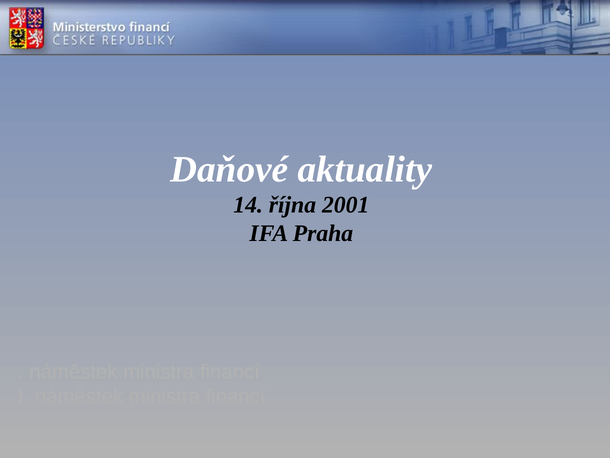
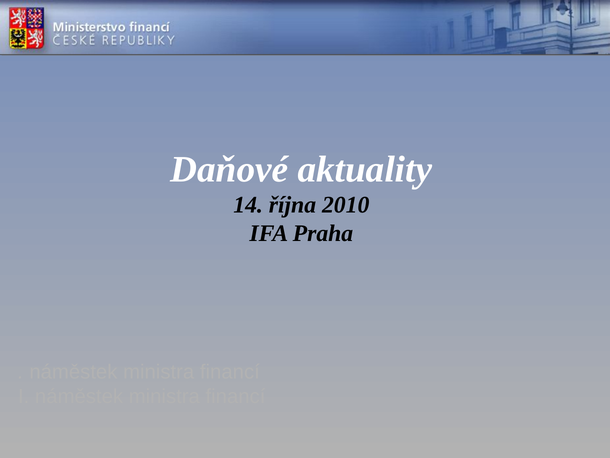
2001: 2001 -> 2010
